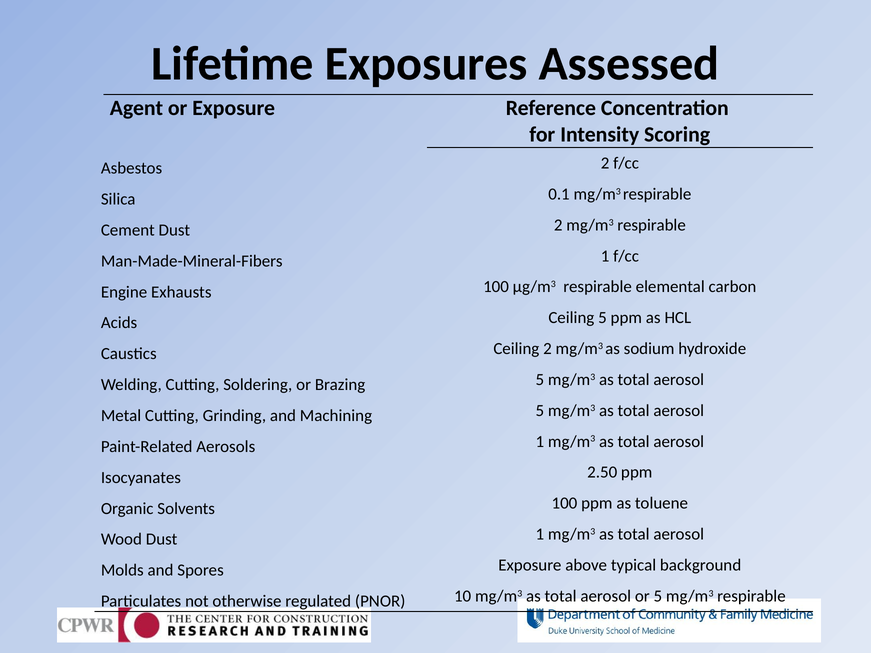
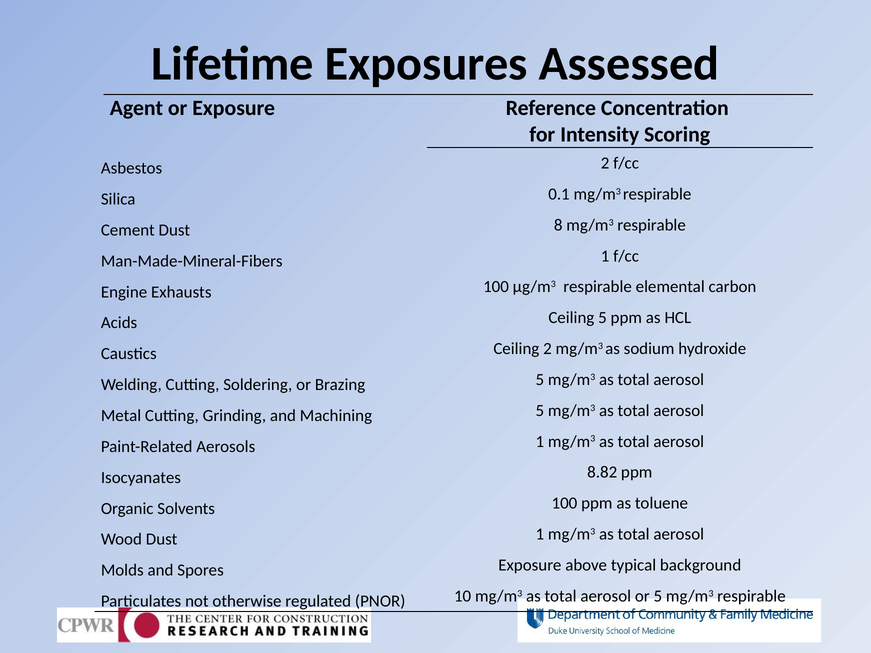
Dust 2: 2 -> 8
2.50: 2.50 -> 8.82
